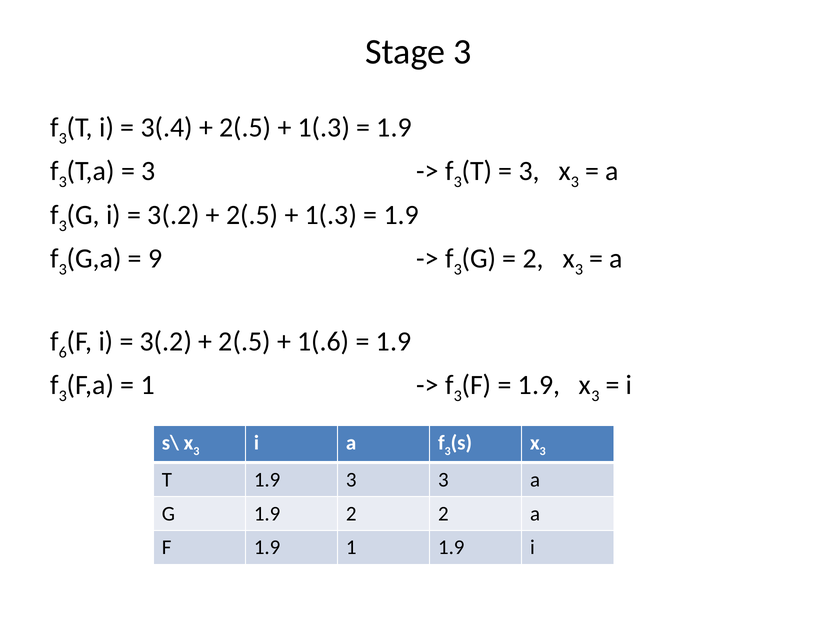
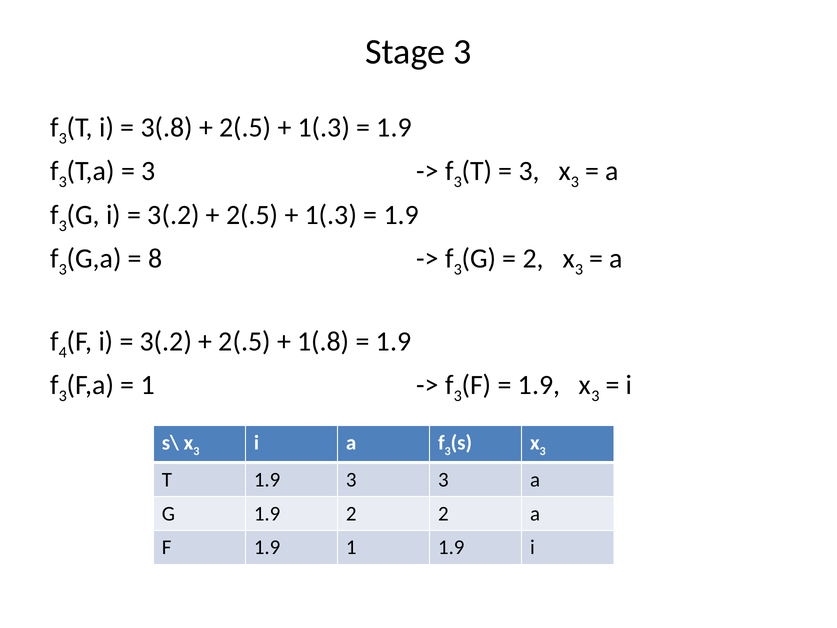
3(.4: 3(.4 -> 3(.8
9: 9 -> 8
6: 6 -> 4
1(.6: 1(.6 -> 1(.8
